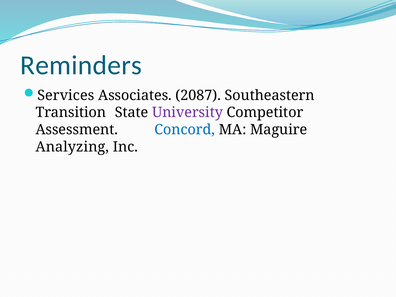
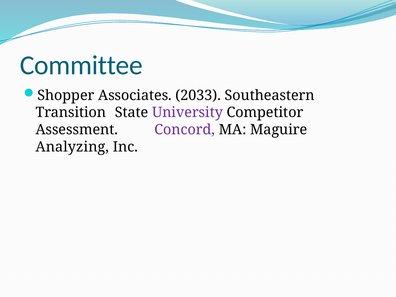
Reminders: Reminders -> Committee
Services: Services -> Shopper
2087: 2087 -> 2033
Concord colour: blue -> purple
